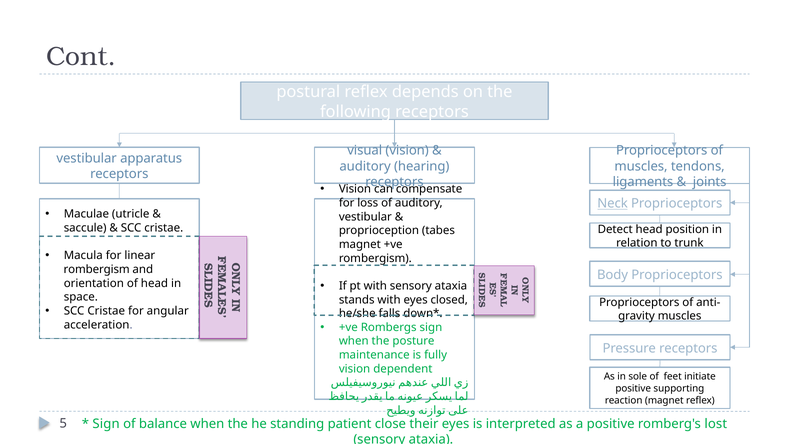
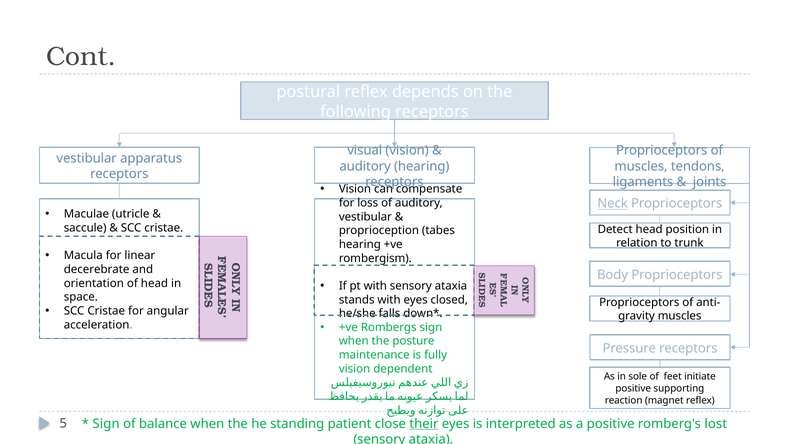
magnet at (360, 244): magnet -> hearing
rombergism at (97, 269): rombergism -> decerebrate
their underline: none -> present
